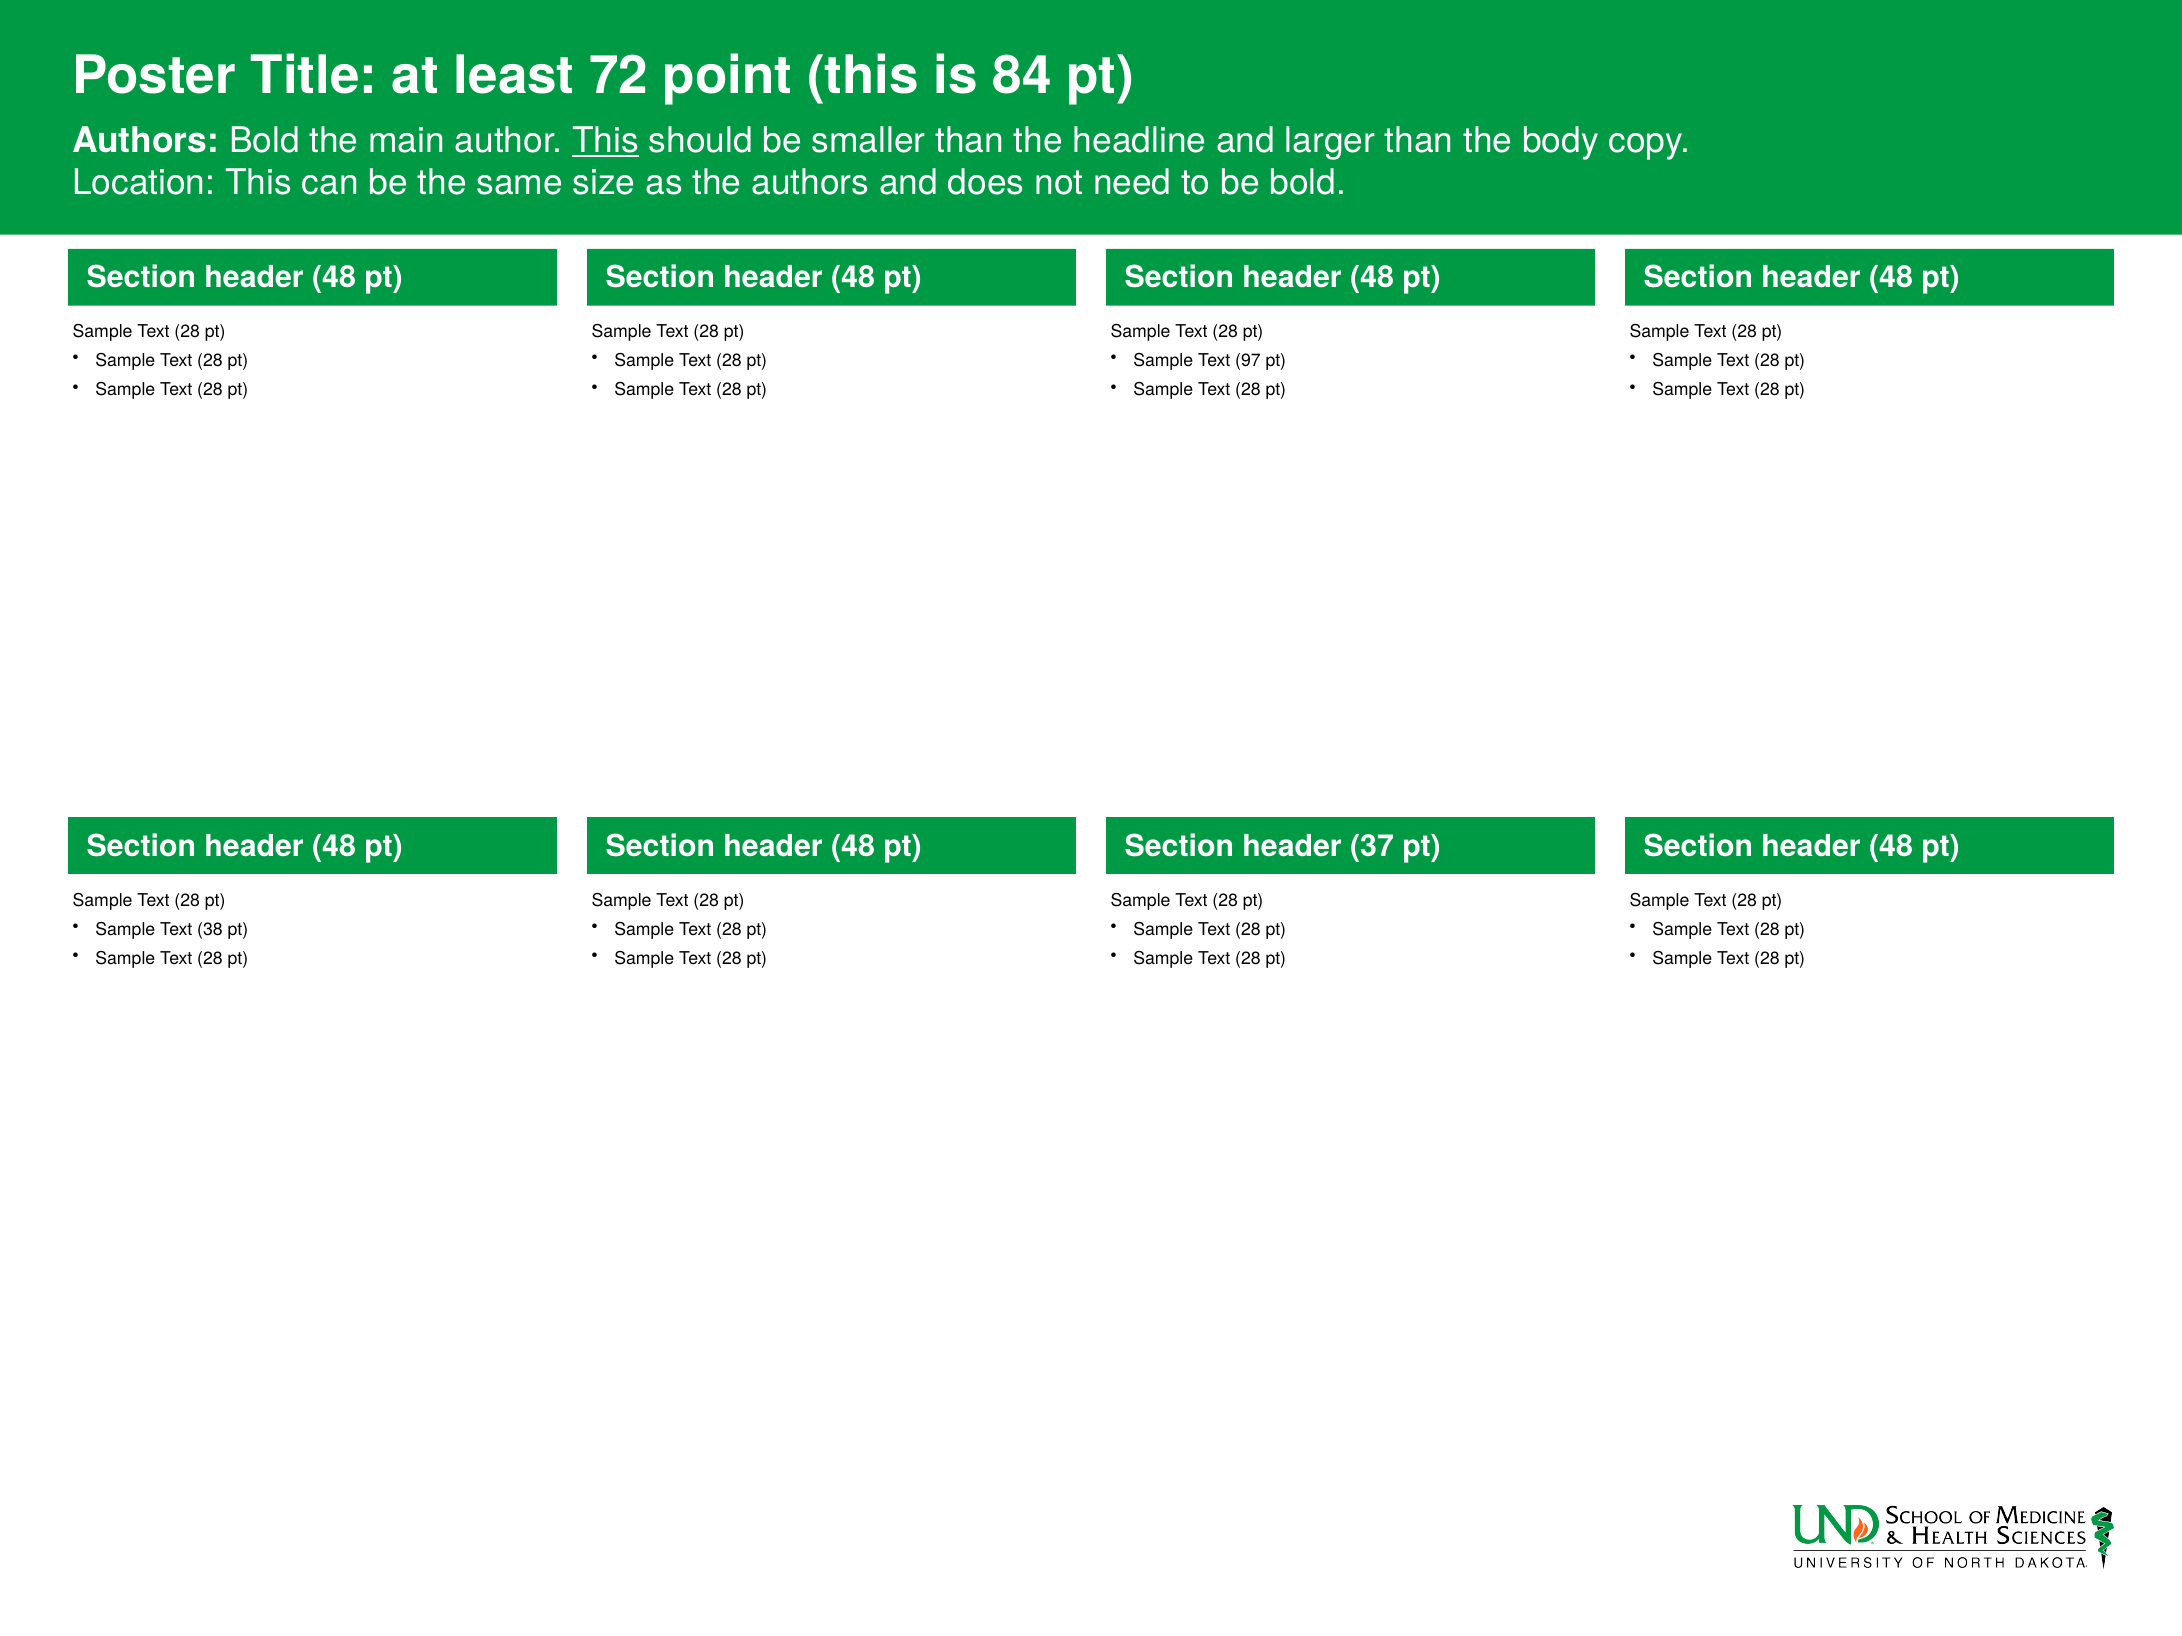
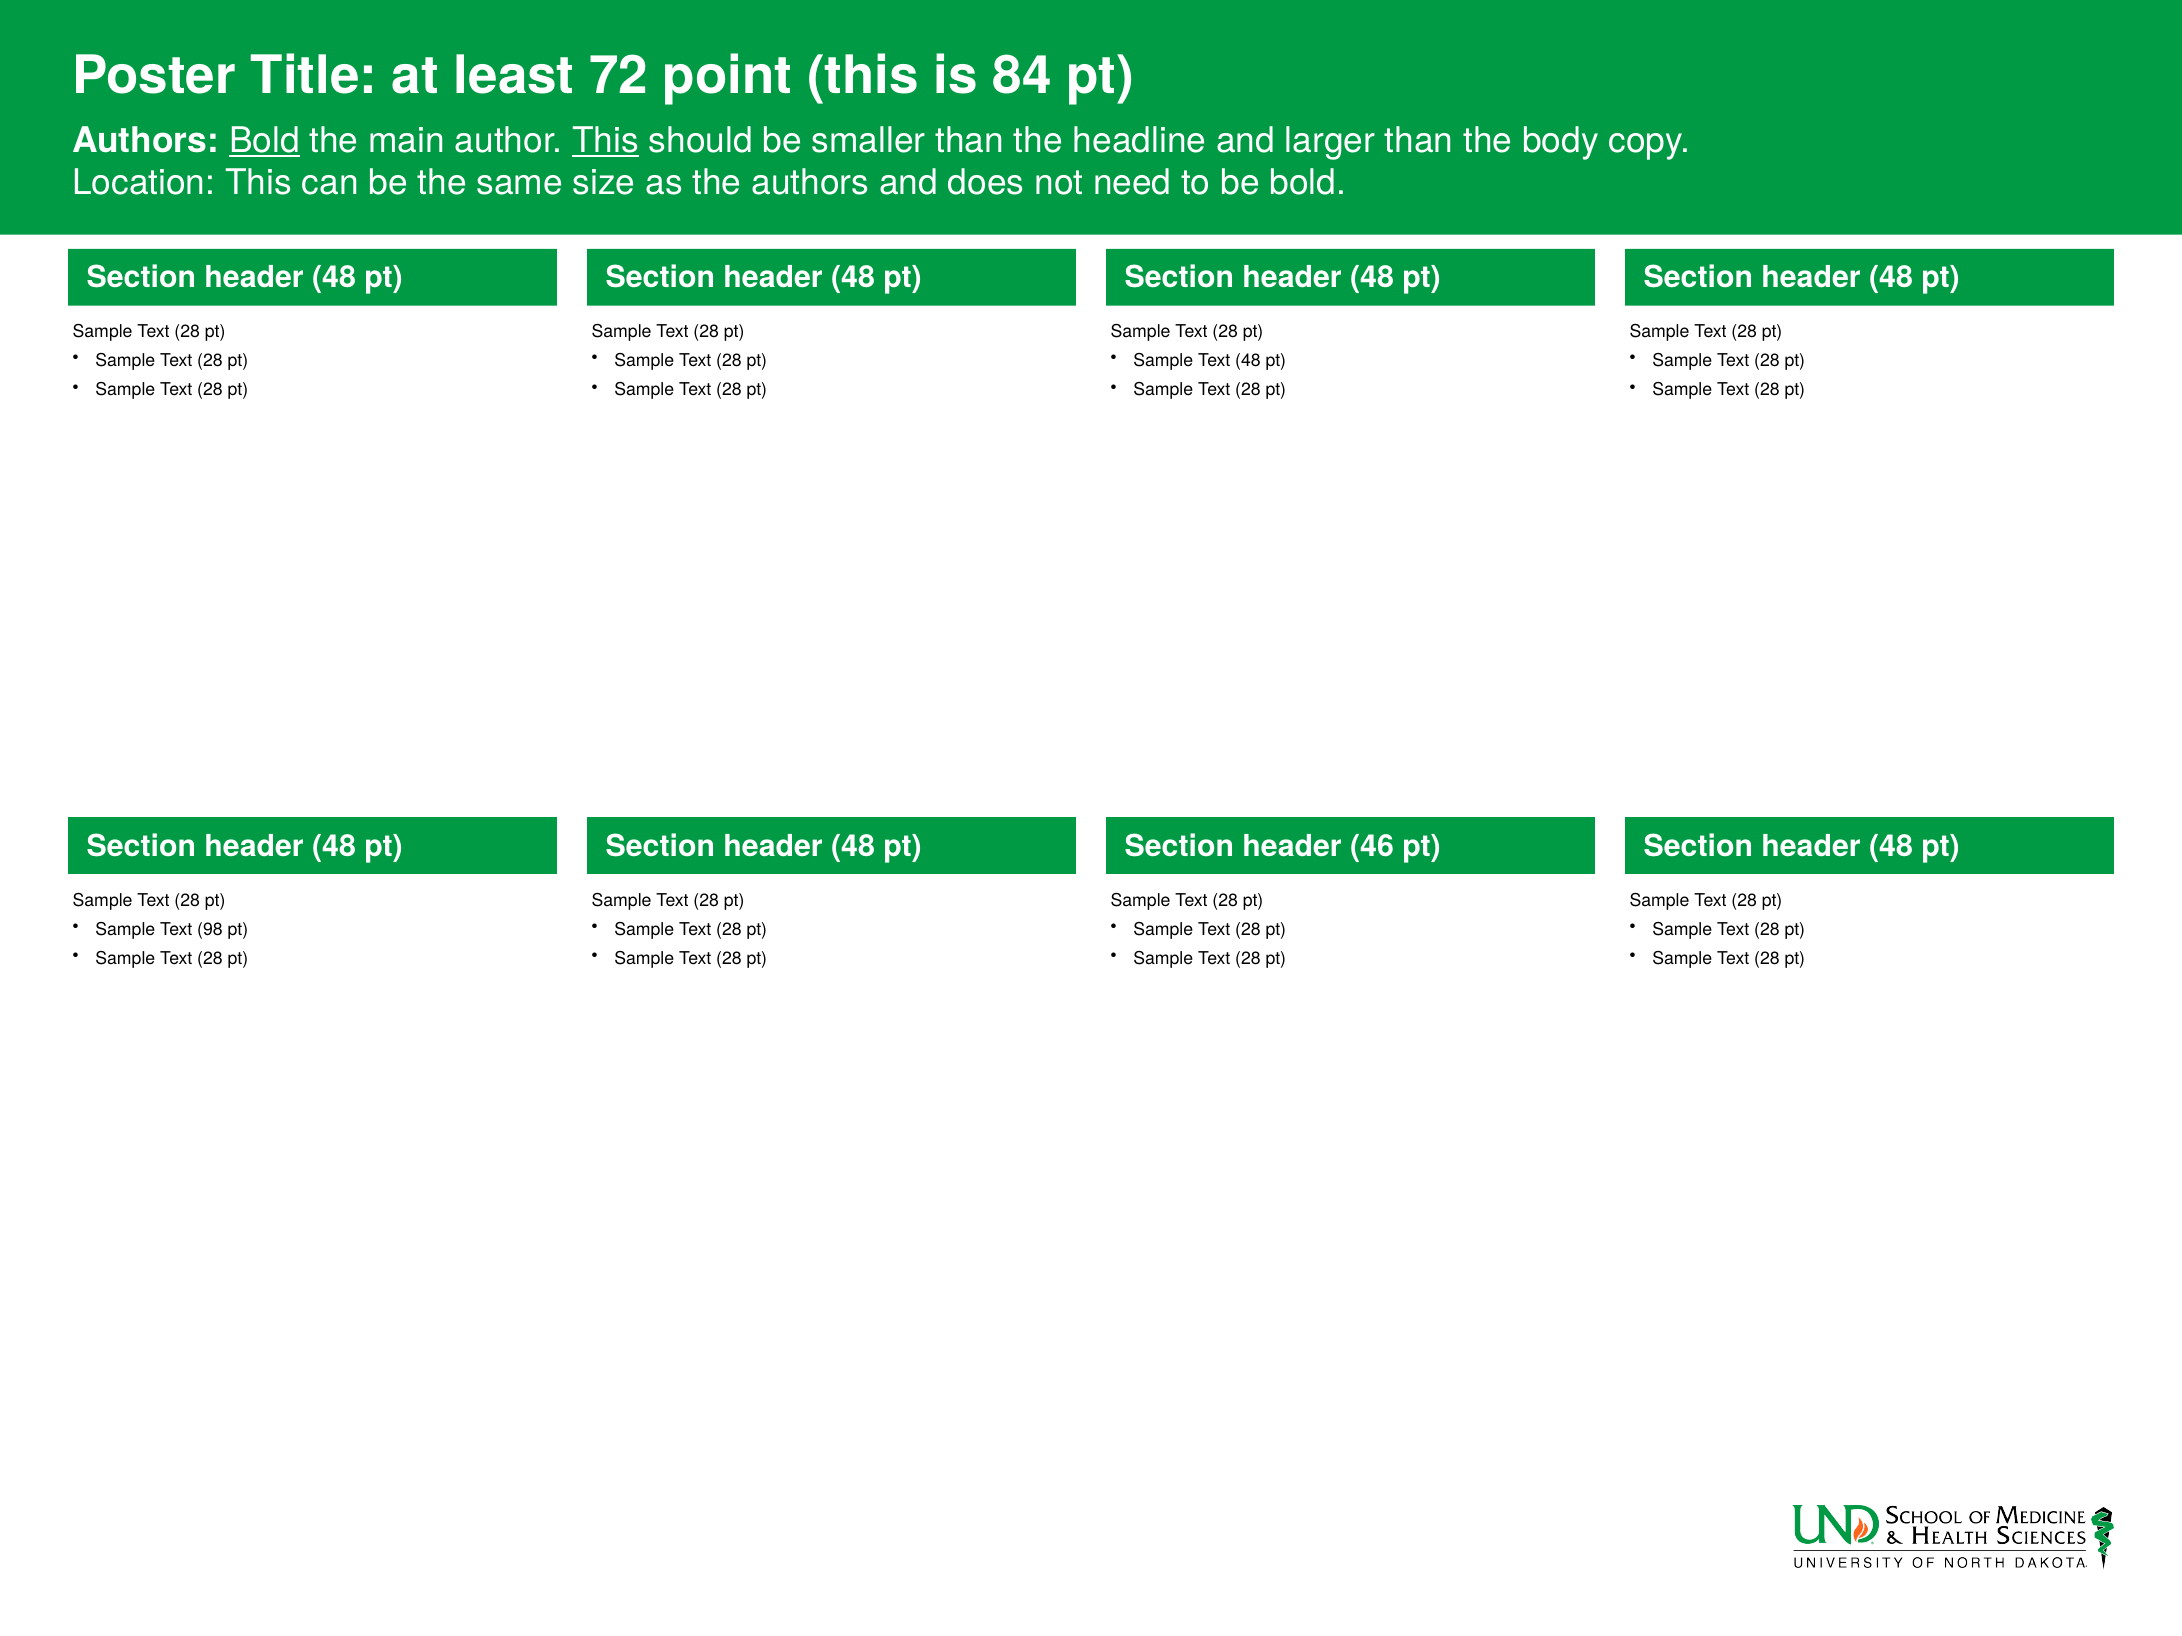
Bold at (265, 141) underline: none -> present
Text 97: 97 -> 48
37: 37 -> 46
38: 38 -> 98
